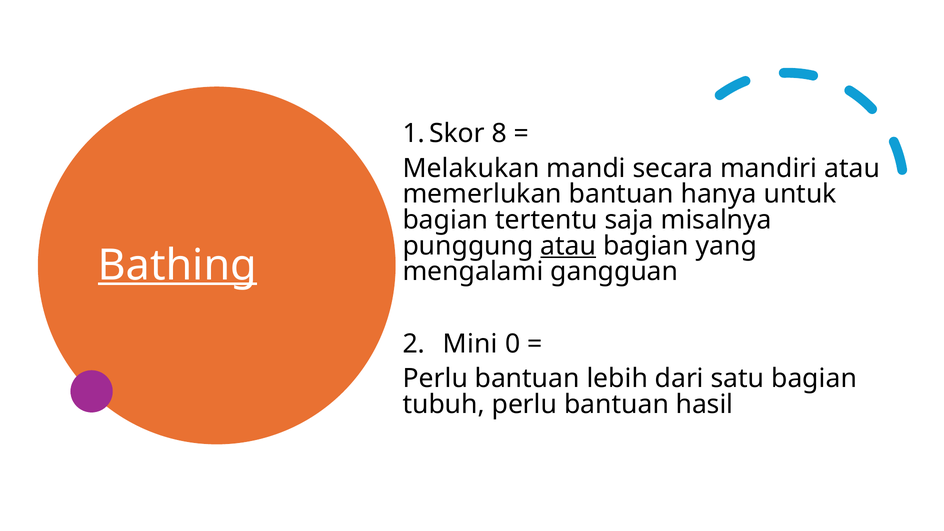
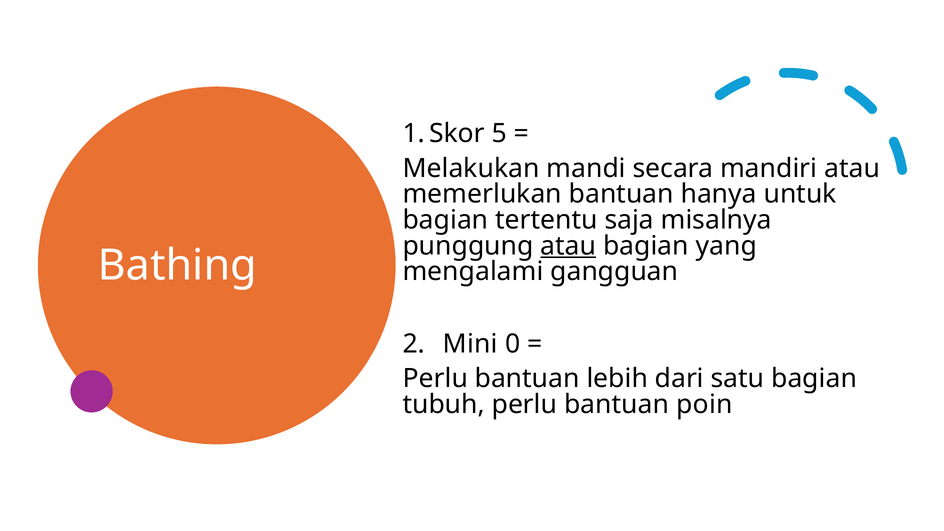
8: 8 -> 5
Bathing underline: present -> none
hasil: hasil -> poin
